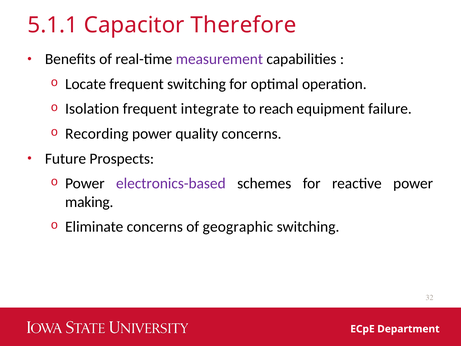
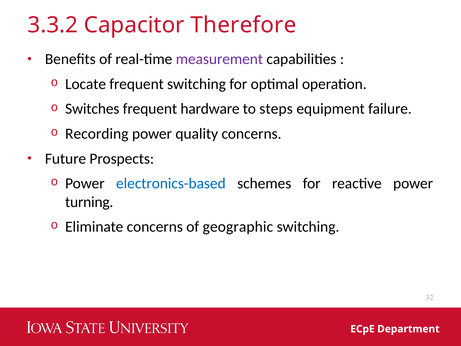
5.1.1: 5.1.1 -> 3.3.2
Isolation: Isolation -> Switches
integrate: integrate -> hardware
reach: reach -> steps
electronics-based colour: purple -> blue
making: making -> turning
